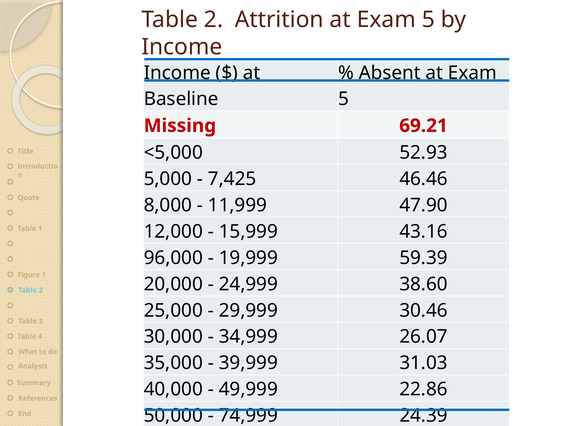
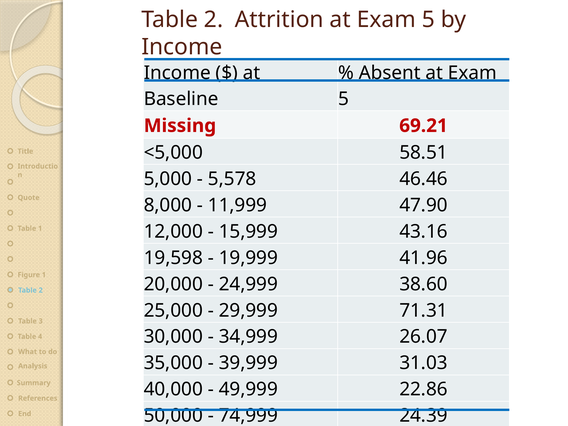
52.93: 52.93 -> 58.51
7,425: 7,425 -> 5,578
96,000: 96,000 -> 19,598
59.39: 59.39 -> 41.96
30.46: 30.46 -> 71.31
